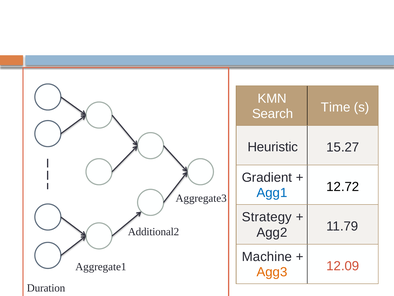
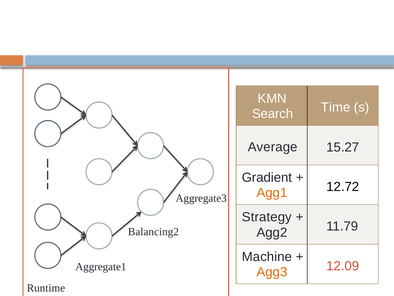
Heuristic: Heuristic -> Average
Agg1 colour: blue -> orange
Additional2: Additional2 -> Balancing2
Duration: Duration -> Runtime
